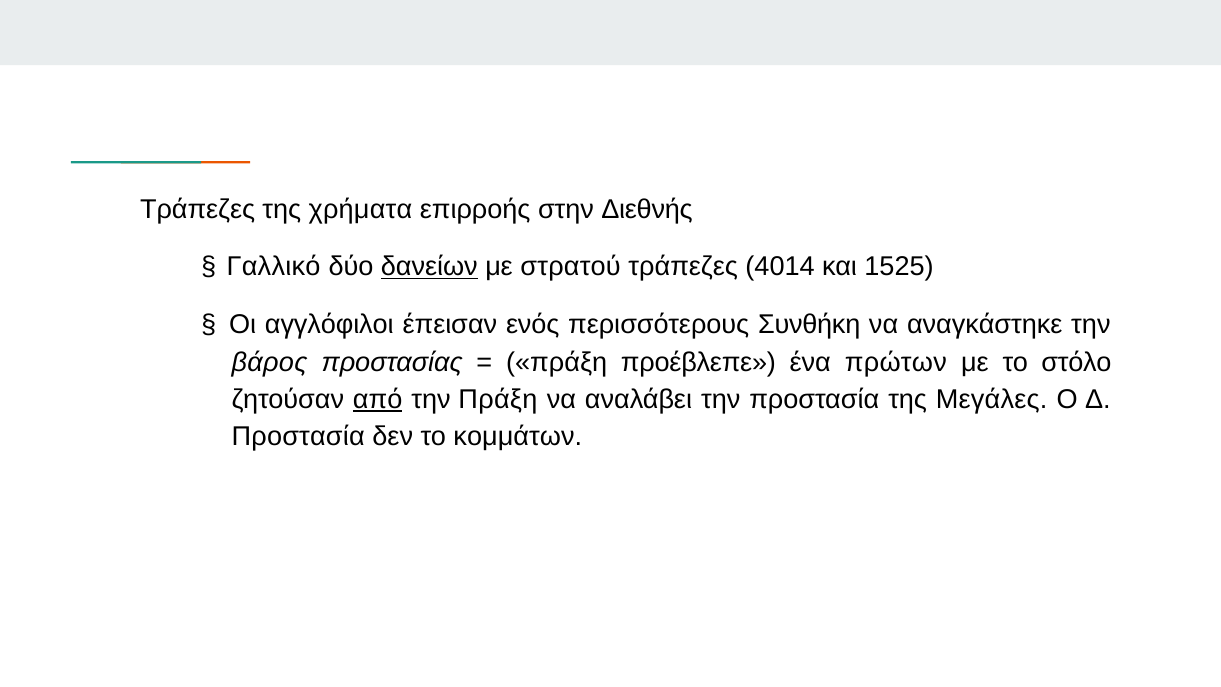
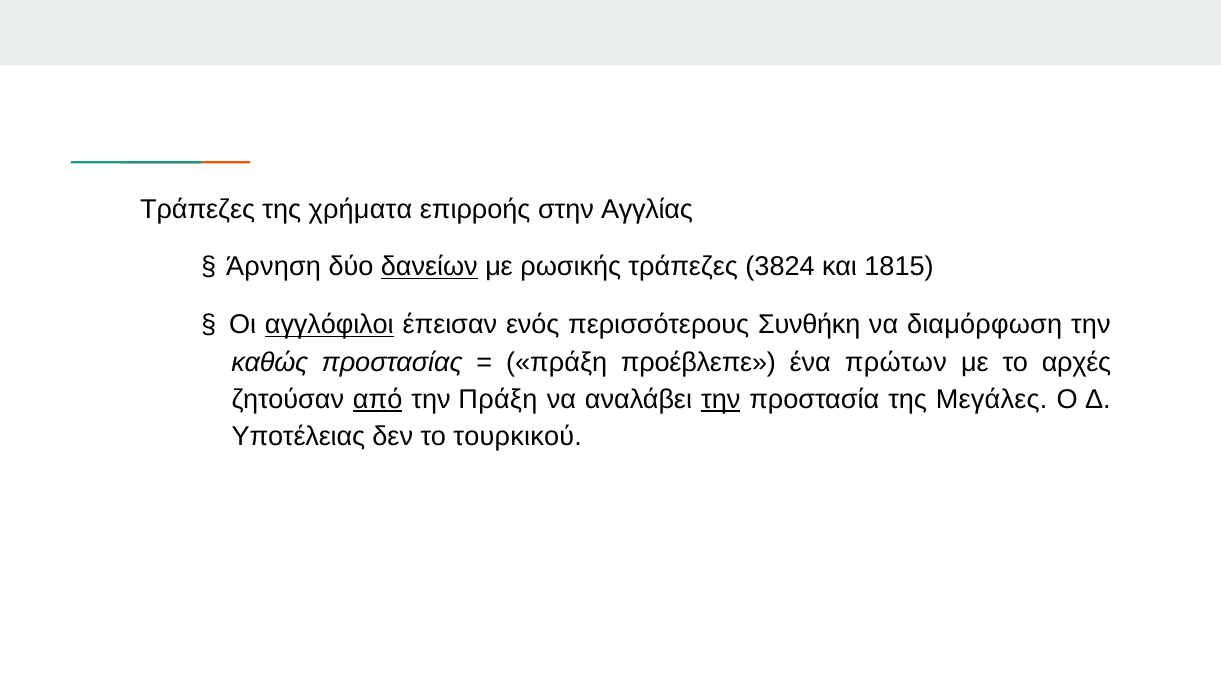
Διεθνής: Διεθνής -> Αγγλίας
Γαλλικό: Γαλλικό -> Άρνηση
στρατού: στρατού -> ρωσικής
4014: 4014 -> 3824
1525: 1525 -> 1815
αγγλόφιλοι underline: none -> present
αναγκάστηκε: αναγκάστηκε -> διαμόρφωση
βάρος: βάρος -> καθώς
στόλο: στόλο -> αρχές
την at (721, 399) underline: none -> present
Προστασία at (298, 437): Προστασία -> Υποτέλειας
κομμάτων: κομμάτων -> τουρκικού
